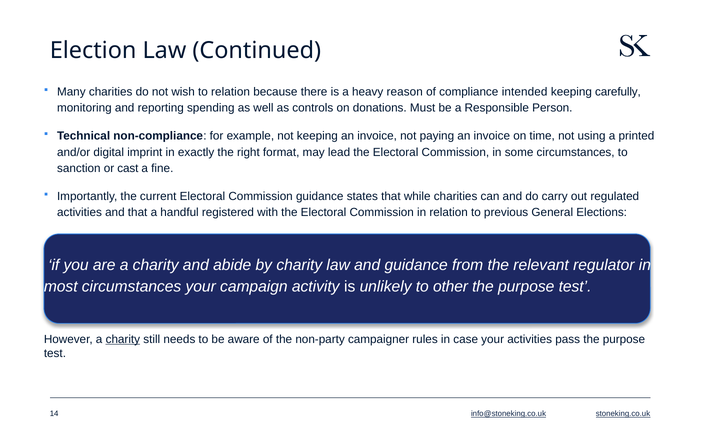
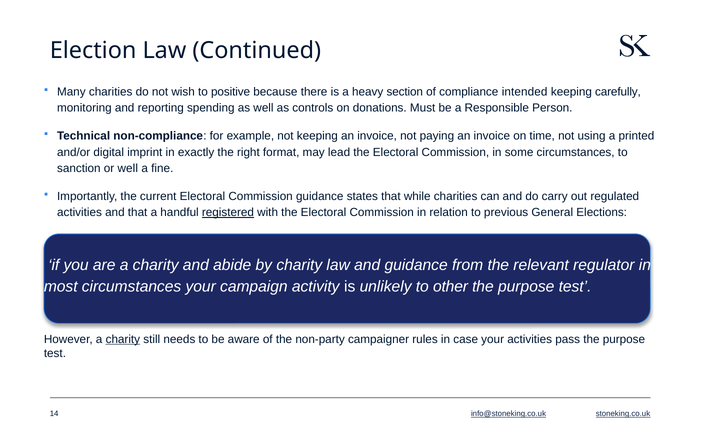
to relation: relation -> positive
reason: reason -> section
or cast: cast -> well
registered underline: none -> present
